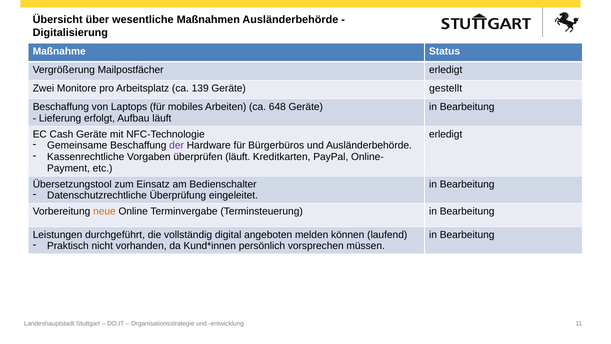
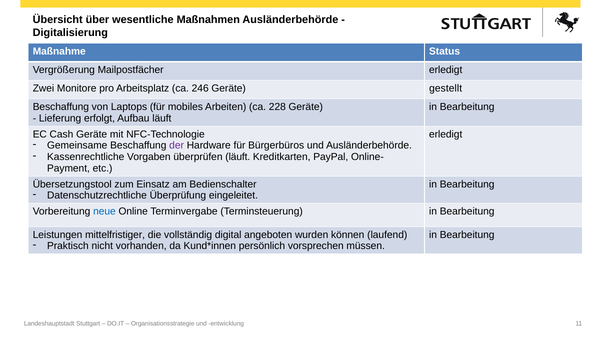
139: 139 -> 246
648: 648 -> 228
neue colour: orange -> blue
durchgeführt: durchgeführt -> mittelfristiger
melden: melden -> wurden
